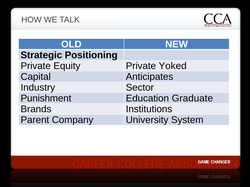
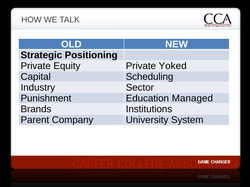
Anticipates: Anticipates -> Scheduling
Graduate: Graduate -> Managed
